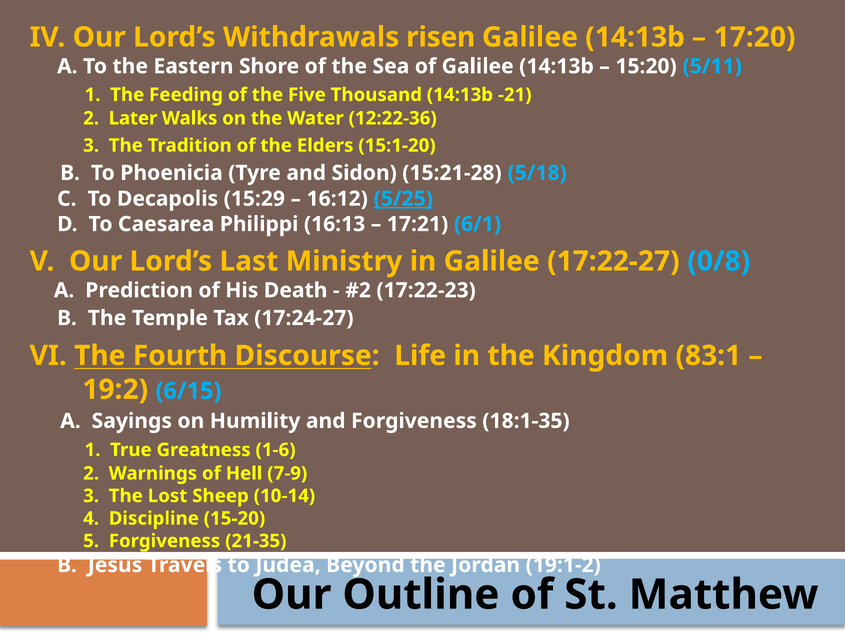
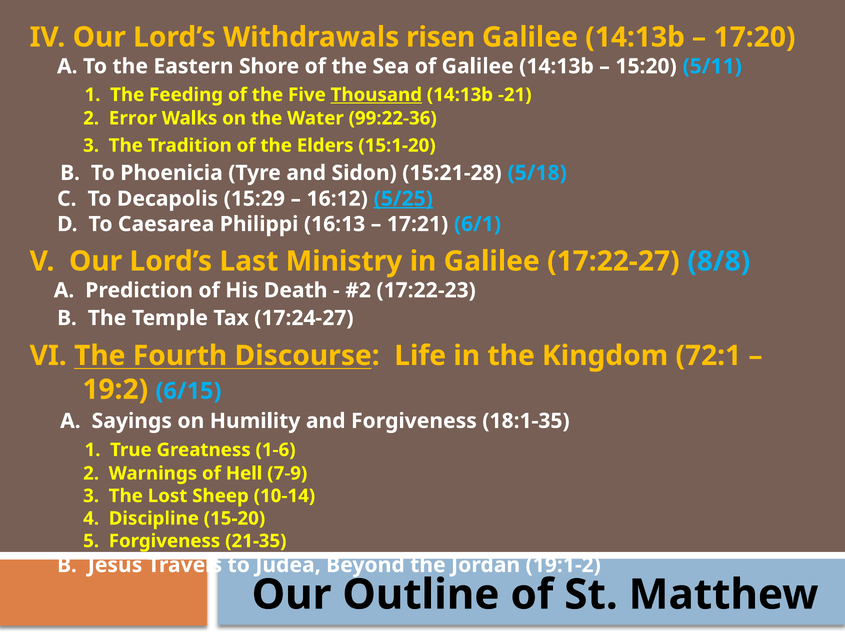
Thousand underline: none -> present
Later: Later -> Error
12:22-36: 12:22-36 -> 99:22-36
0/8: 0/8 -> 8/8
83:1: 83:1 -> 72:1
